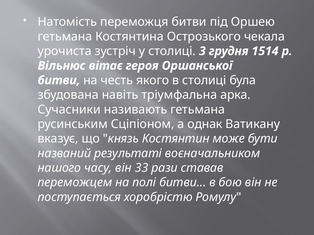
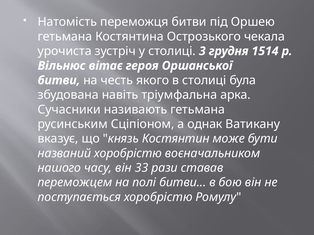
названий результаті: результаті -> хоробрістю
